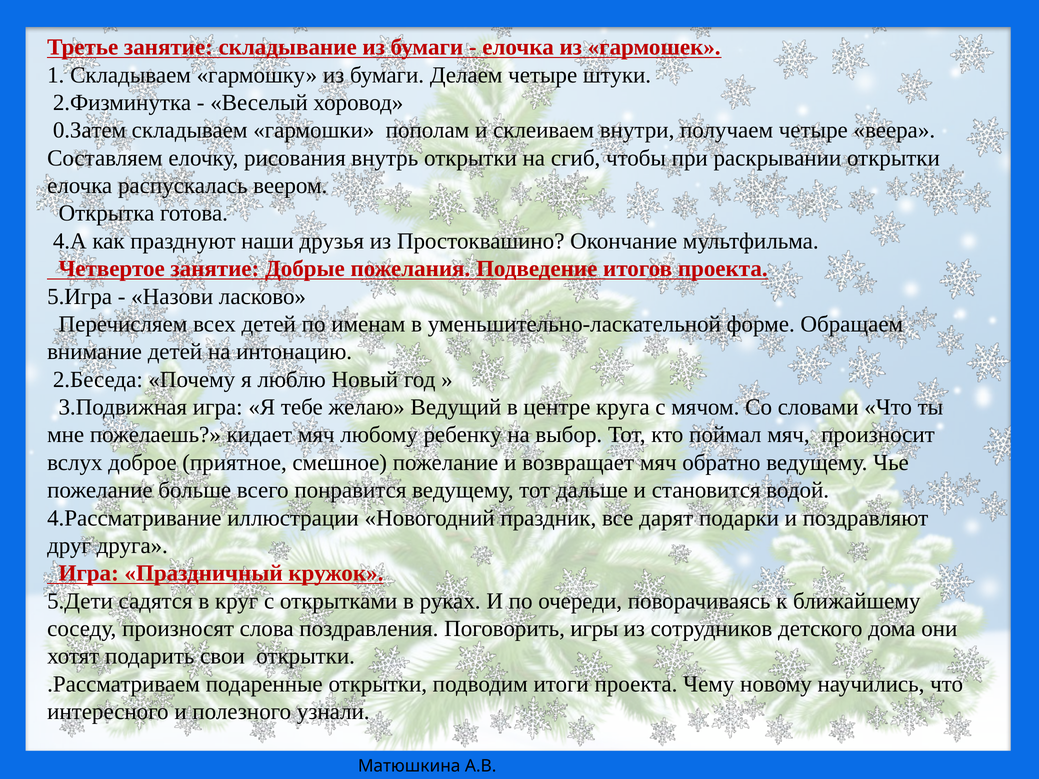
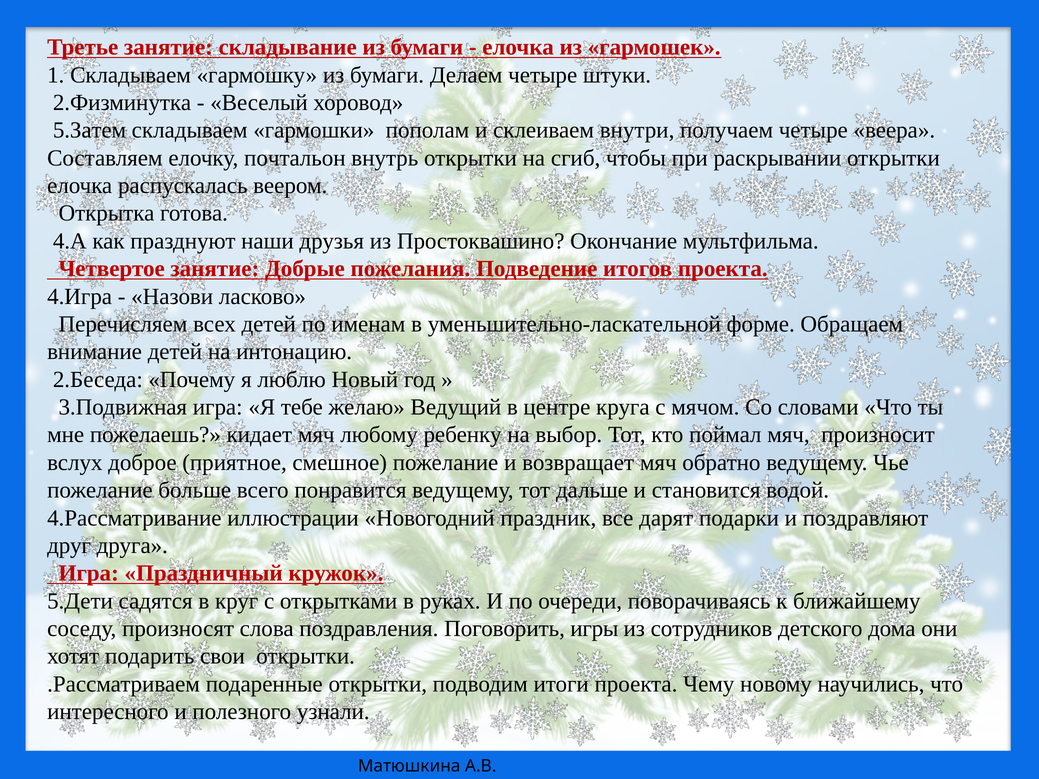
0.Затем: 0.Затем -> 5.Затем
рисования: рисования -> почтальон
5.Игра: 5.Игра -> 4.Игра
